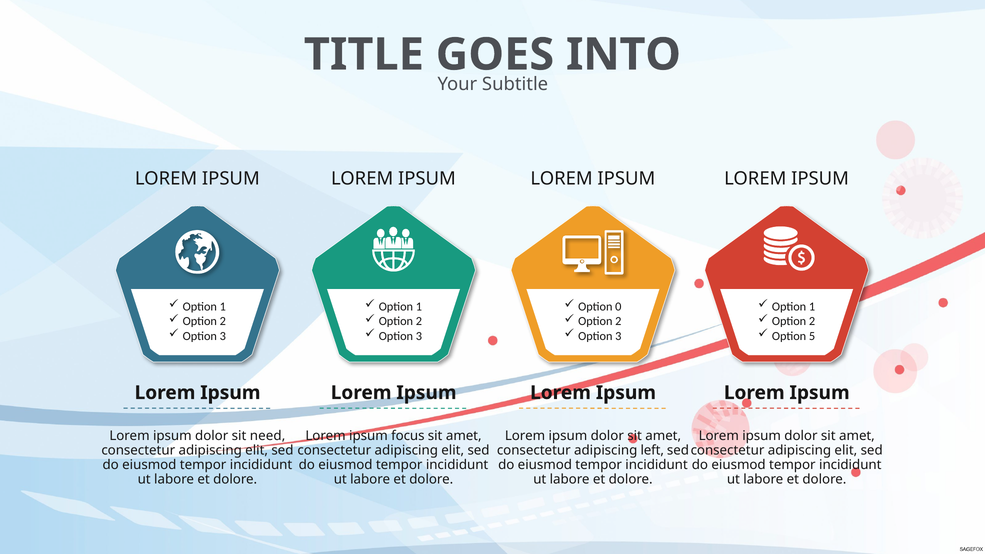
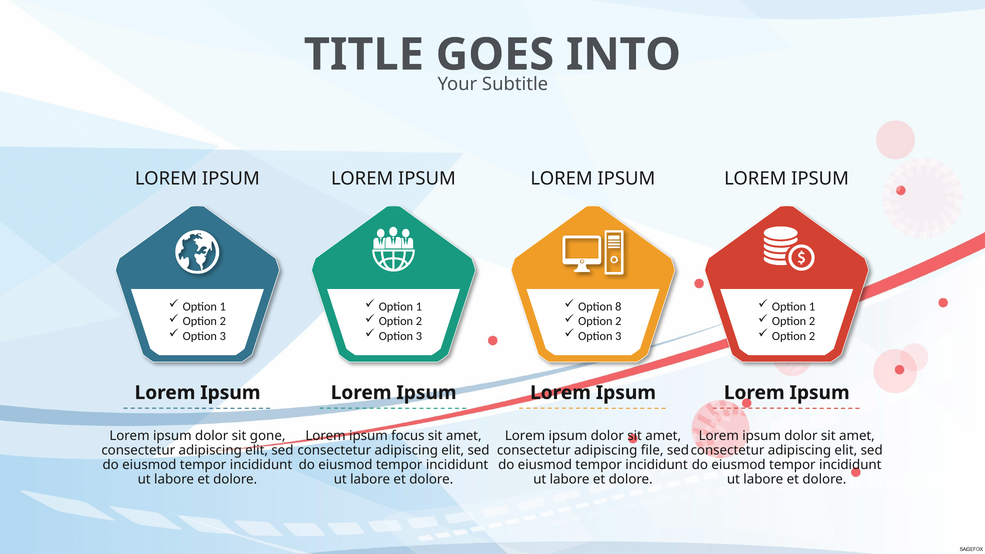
0: 0 -> 8
5 at (812, 336): 5 -> 2
need: need -> gone
left: left -> file
